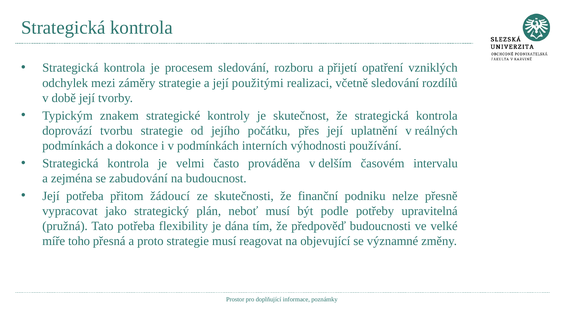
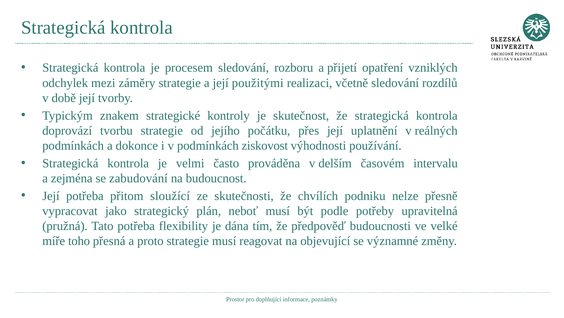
interních: interních -> ziskovost
žádoucí: žádoucí -> sloužící
finanční: finanční -> chvílích
